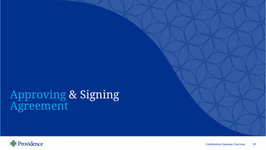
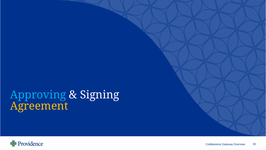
Agreement colour: light blue -> yellow
